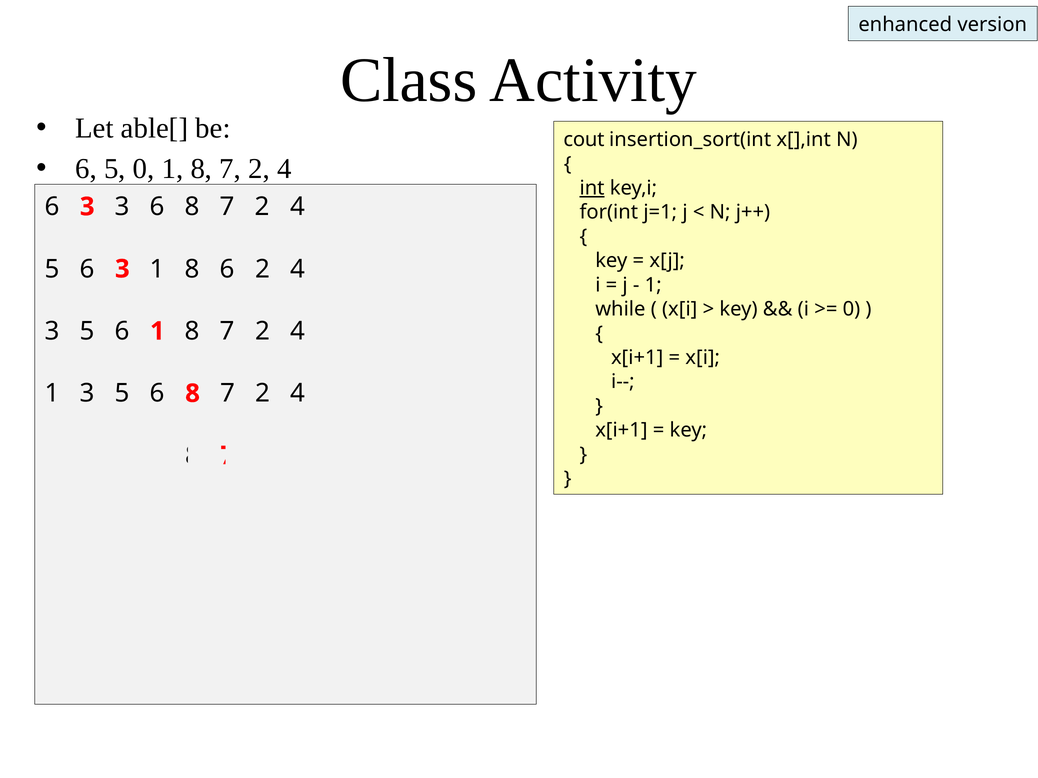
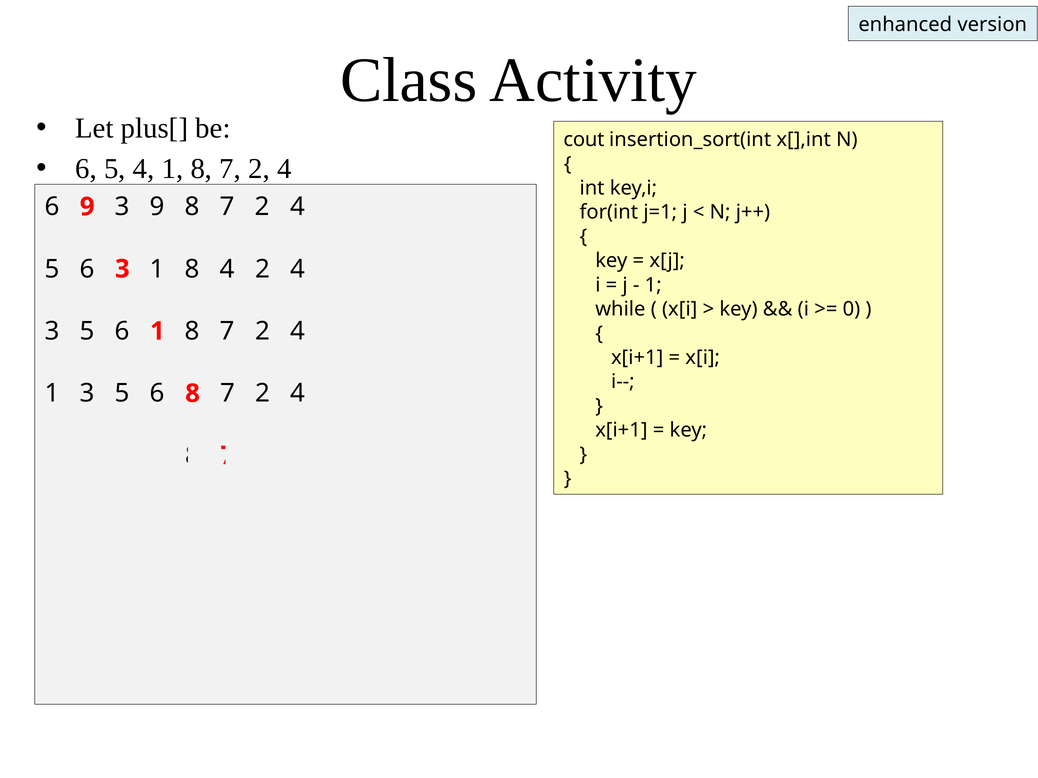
able[: able[ -> plus[
5 0: 0 -> 4
int underline: present -> none
3 at (87, 207): 3 -> 9
3 6: 6 -> 9
1 8 6: 6 -> 4
